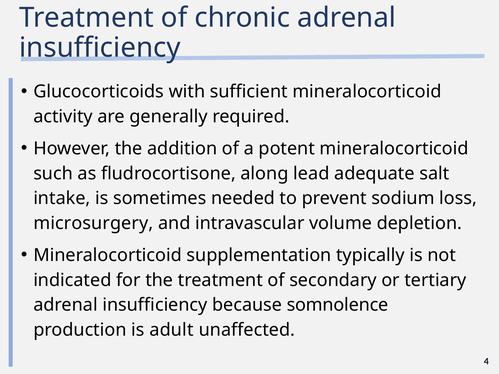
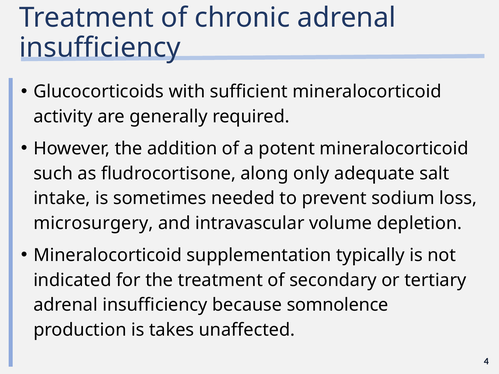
lead: lead -> only
adult: adult -> takes
